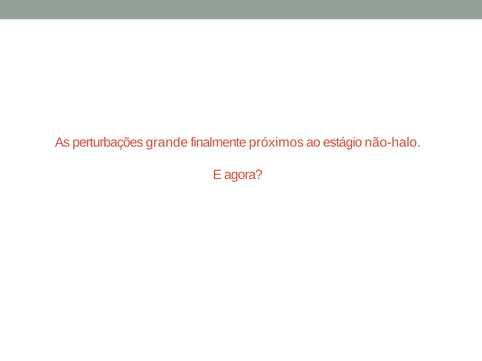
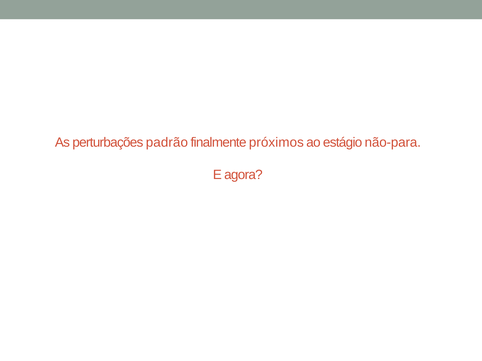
grande: grande -> padrão
não-halo: não-halo -> não-para
